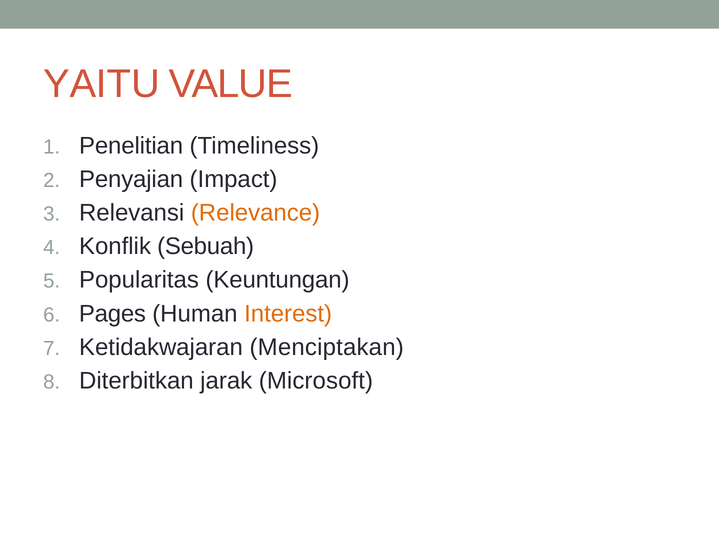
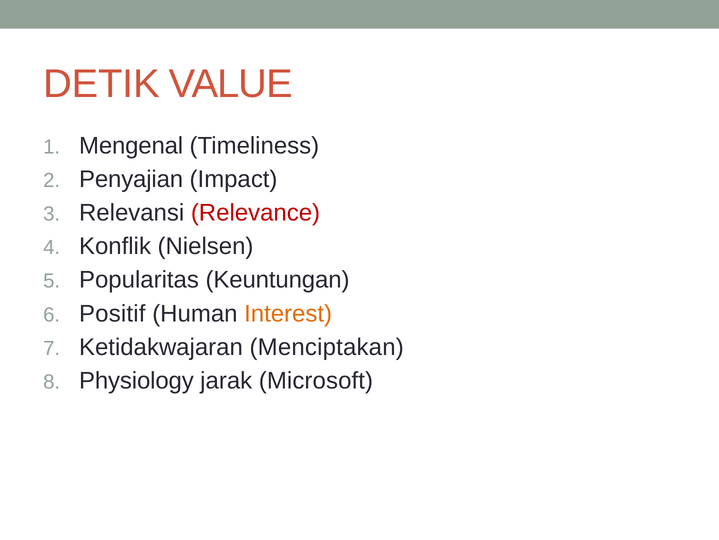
YAITU: YAITU -> DETIK
Penelitian: Penelitian -> Mengenal
Relevance colour: orange -> red
Sebuah: Sebuah -> Nielsen
Pages: Pages -> Positif
Diterbitkan: Diterbitkan -> Physiology
